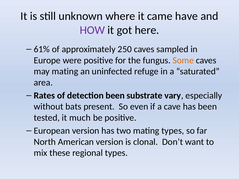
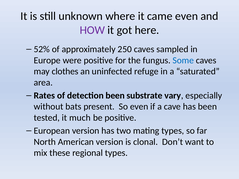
came have: have -> even
61%: 61% -> 52%
Some colour: orange -> blue
may mating: mating -> clothes
